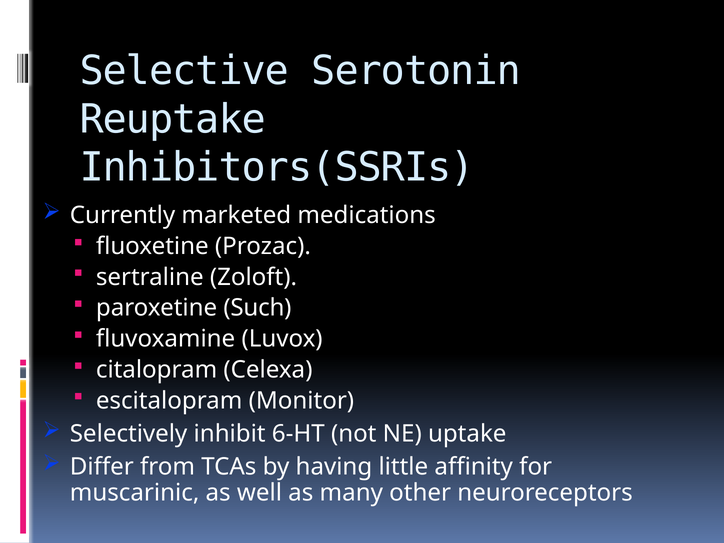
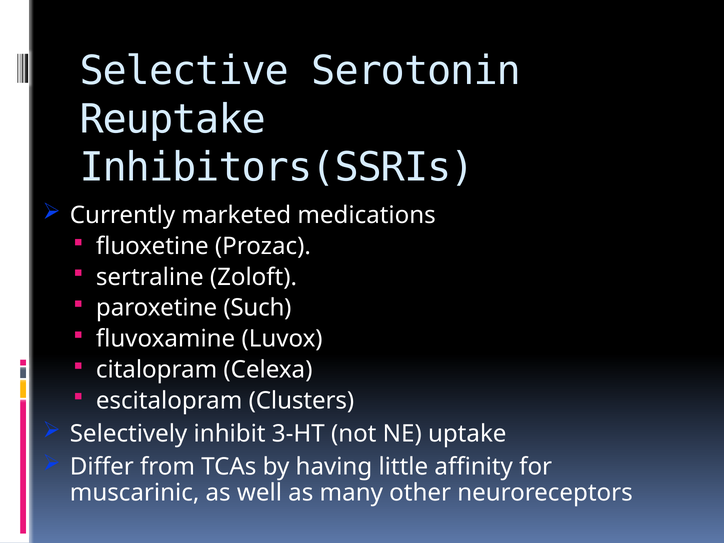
Monitor: Monitor -> Clusters
6-HT: 6-HT -> 3-HT
